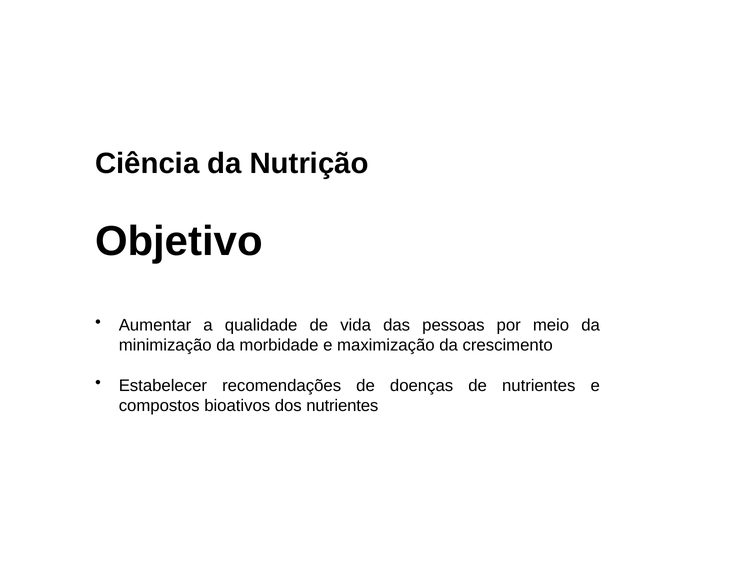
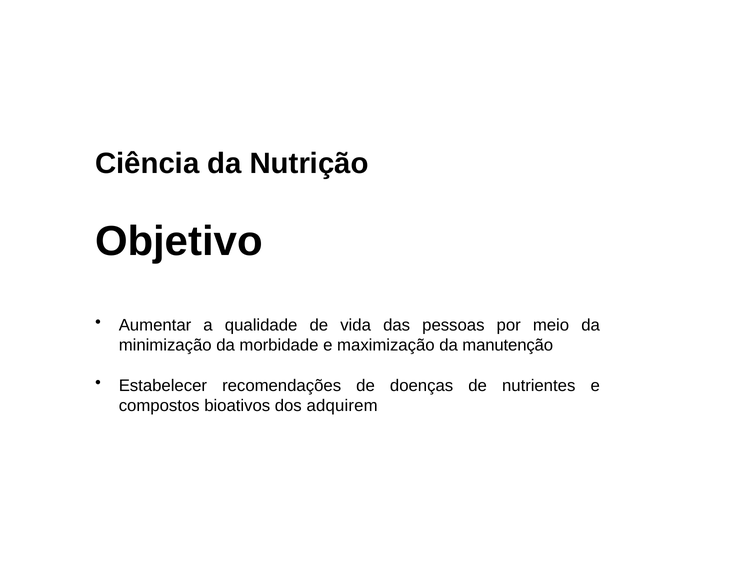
crescimento: crescimento -> manutenção
dos nutrientes: nutrientes -> adquirem
